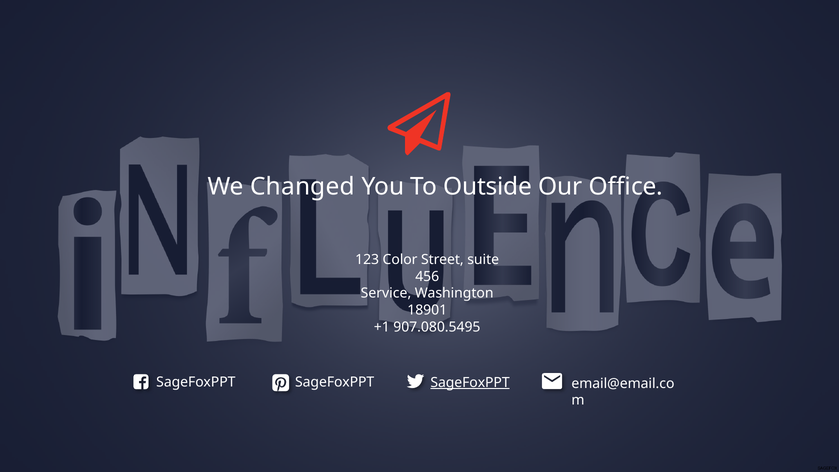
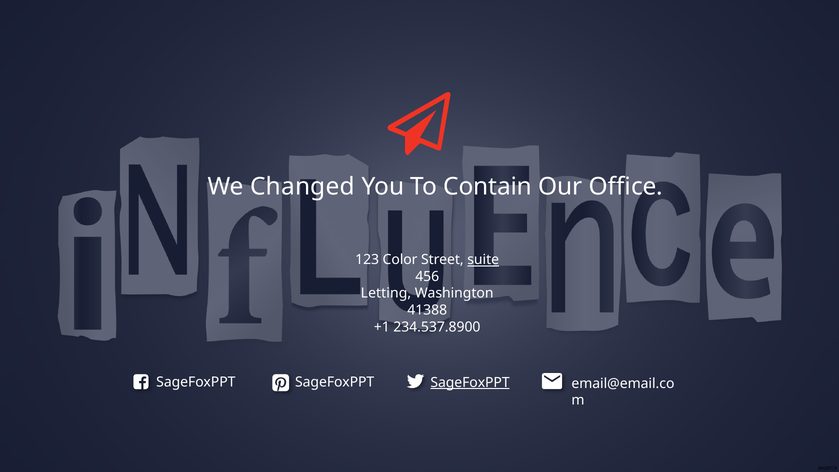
Outside: Outside -> Contain
suite underline: none -> present
Service: Service -> Letting
18901: 18901 -> 41388
907.080.5495: 907.080.5495 -> 234.537.8900
